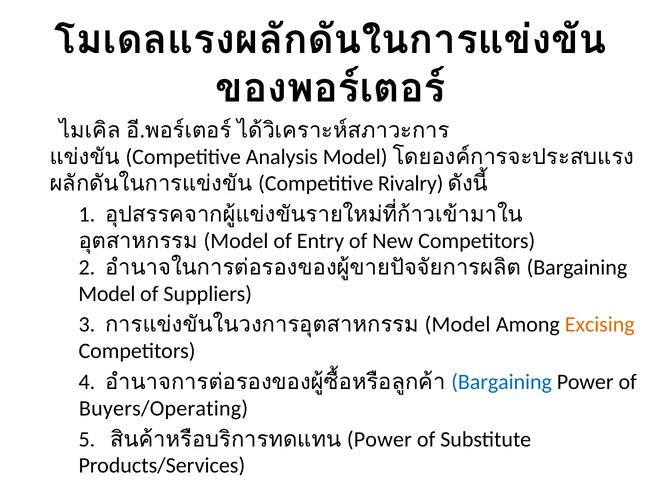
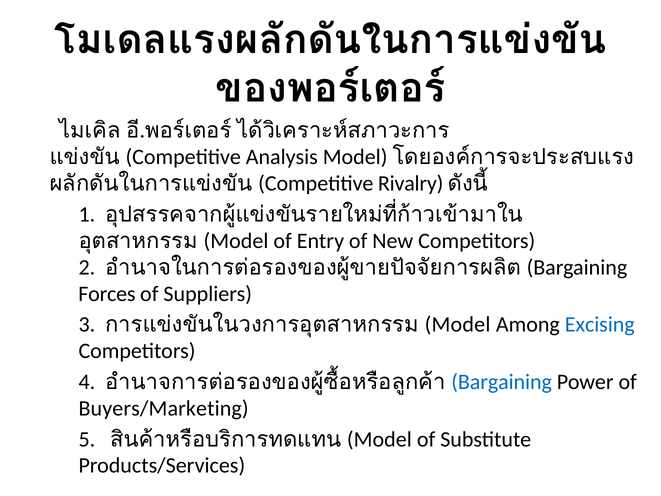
Model at (107, 294): Model -> Forces
Excising colour: orange -> blue
Buyers/Operating: Buyers/Operating -> Buyers/Marketing
Power at (379, 439): Power -> Model
